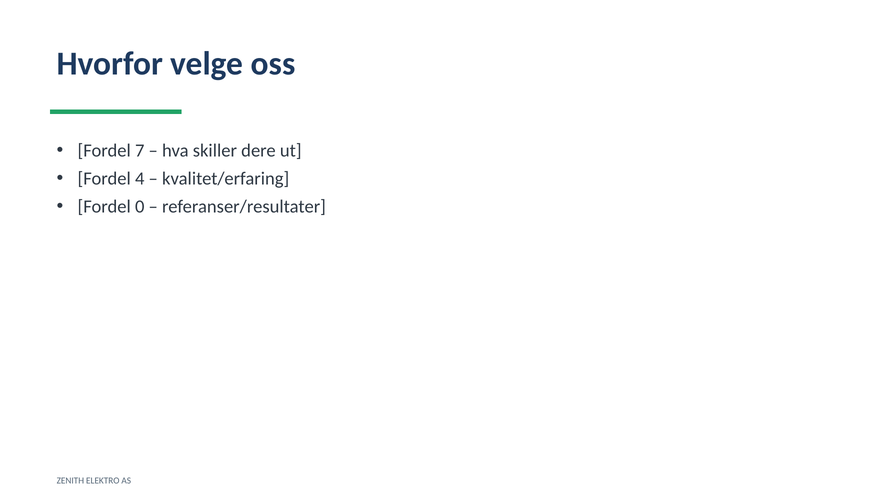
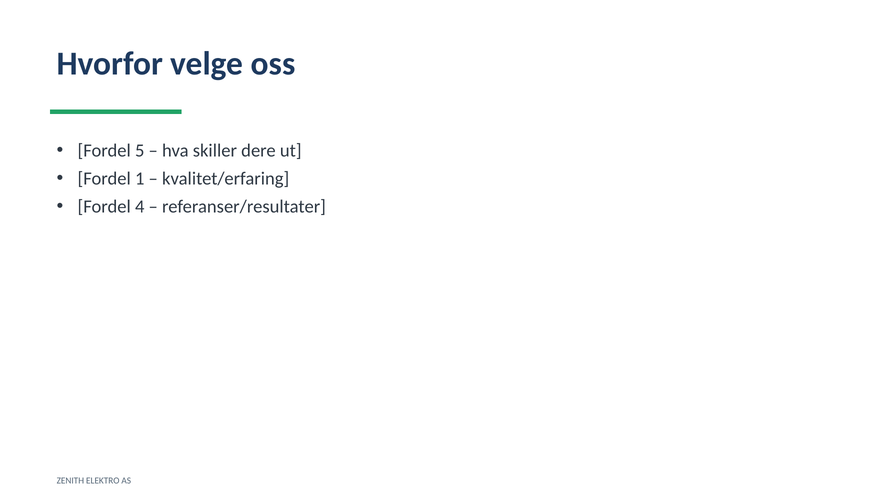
7: 7 -> 5
4: 4 -> 1
0: 0 -> 4
